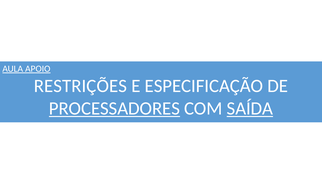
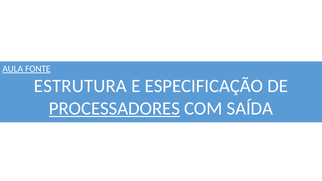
APOIO: APOIO -> FONTE
RESTRIÇÕES: RESTRIÇÕES -> ESTRUTURA
SAÍDA underline: present -> none
